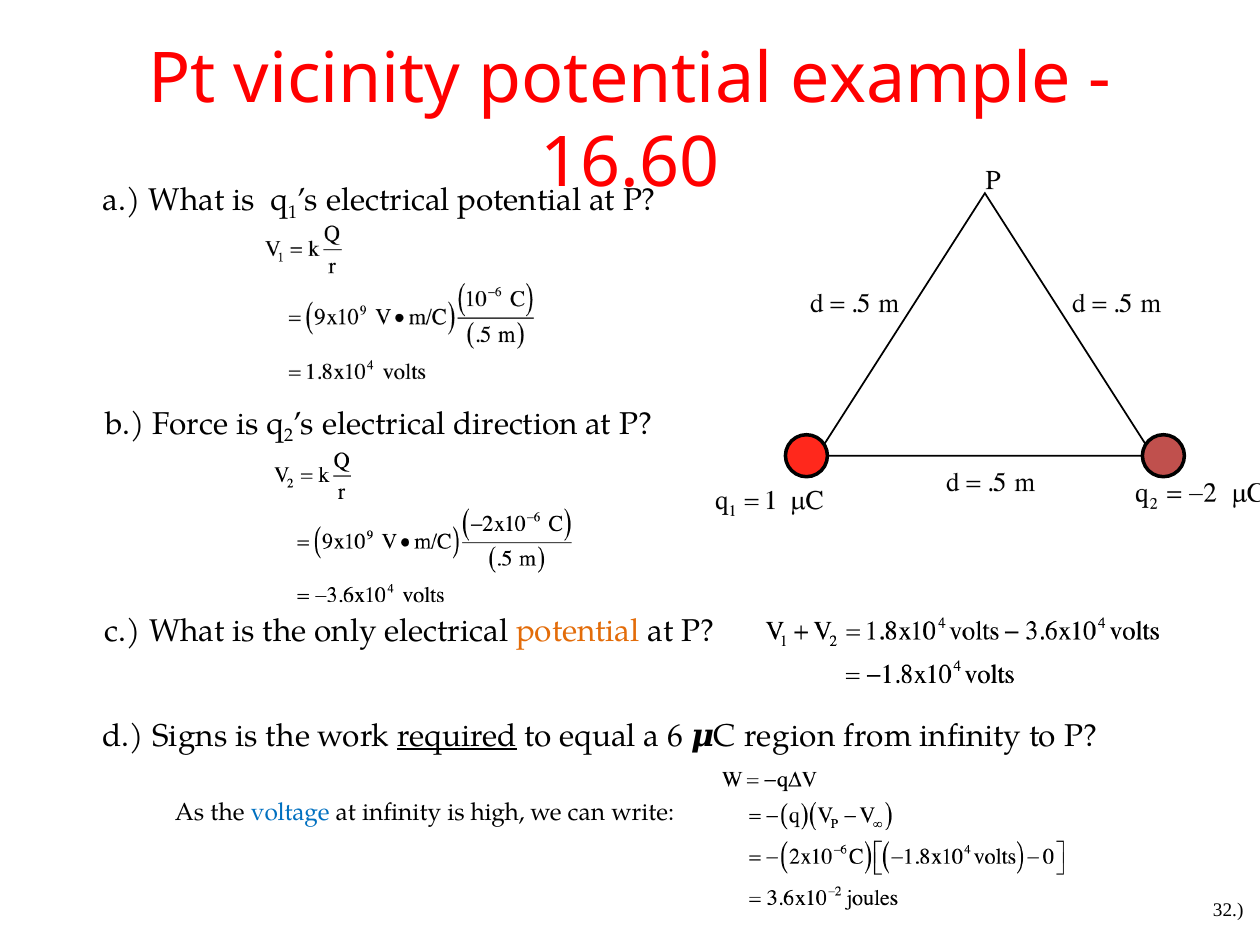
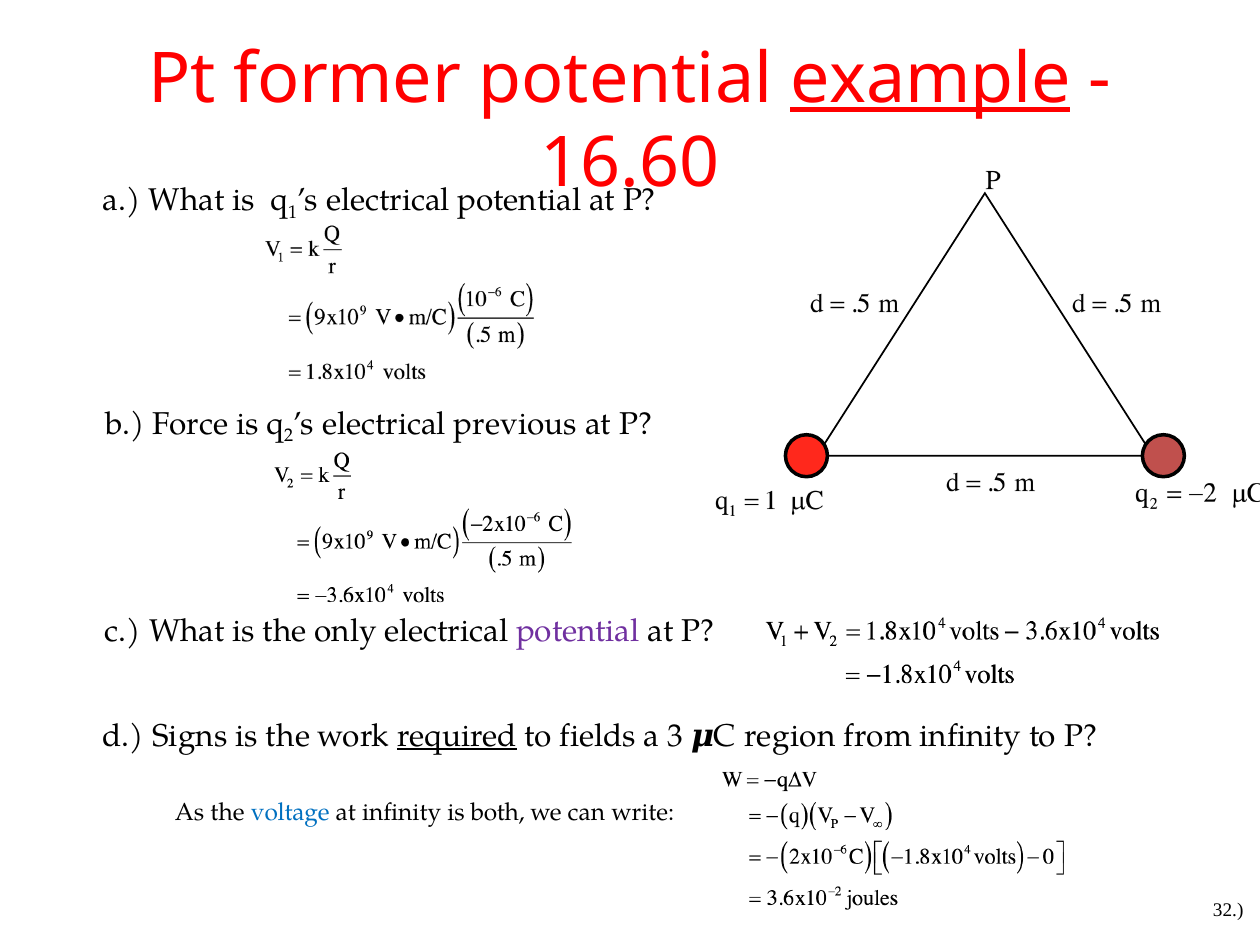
vicinity: vicinity -> former
example underline: none -> present
direction: direction -> previous
potential at (578, 631) colour: orange -> purple
equal: equal -> fields
6: 6 -> 3
high: high -> both
